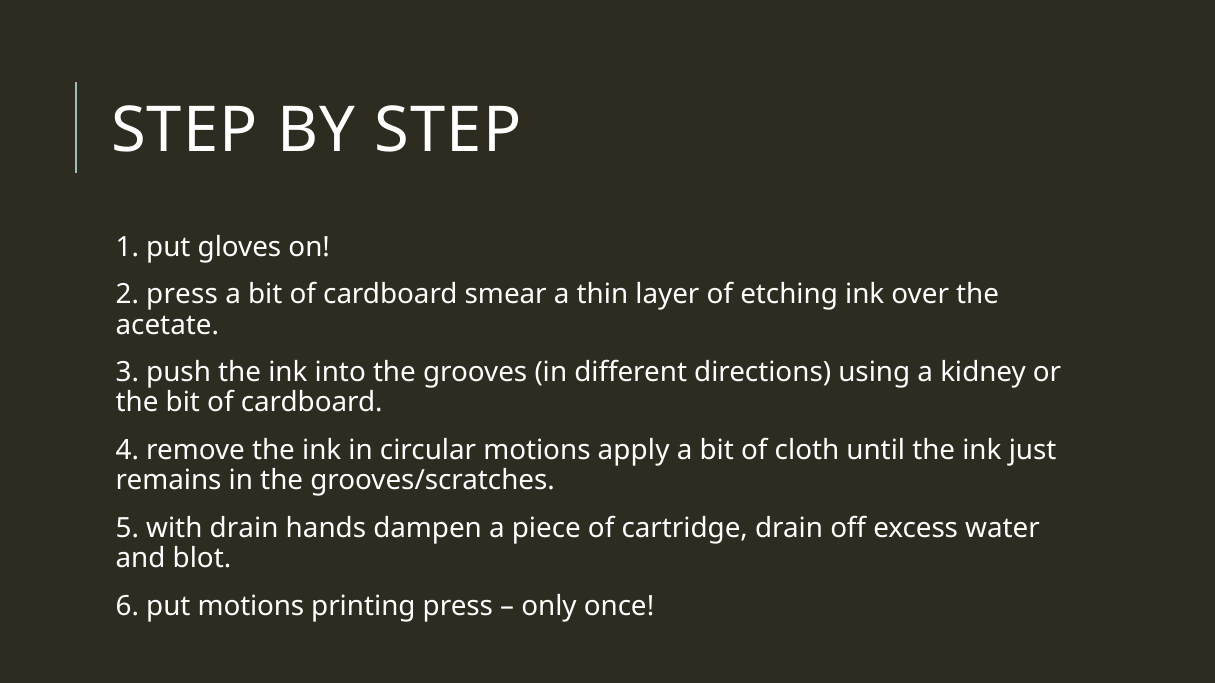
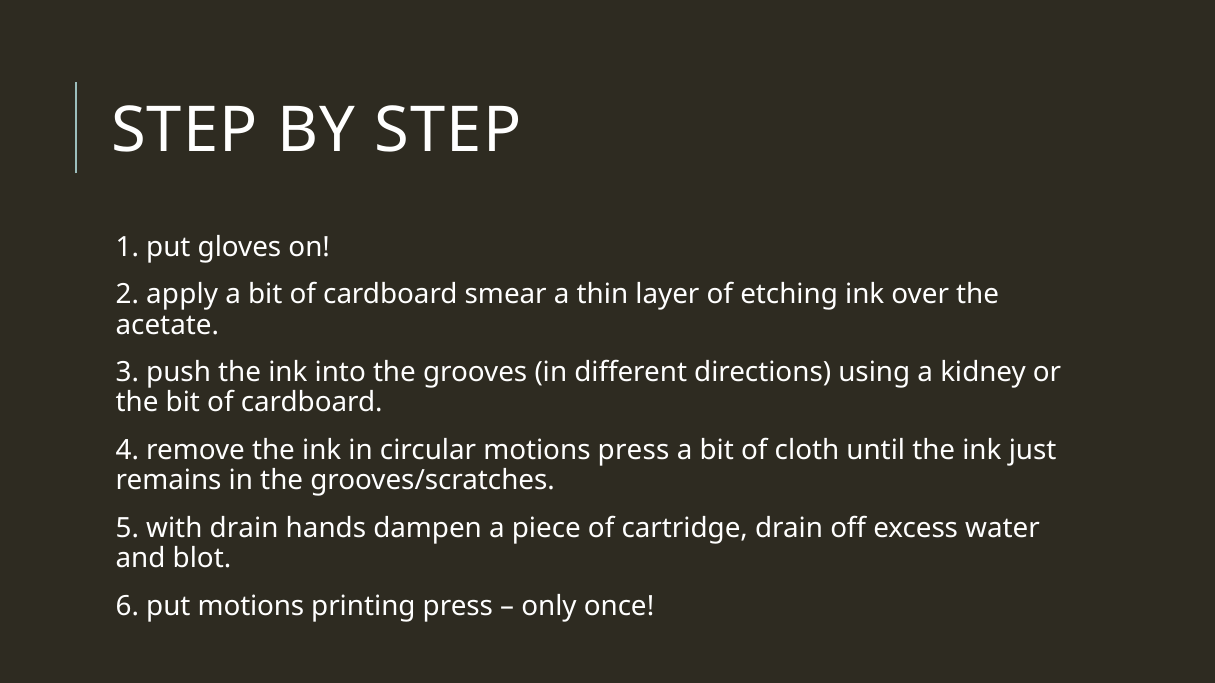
2 press: press -> apply
motions apply: apply -> press
